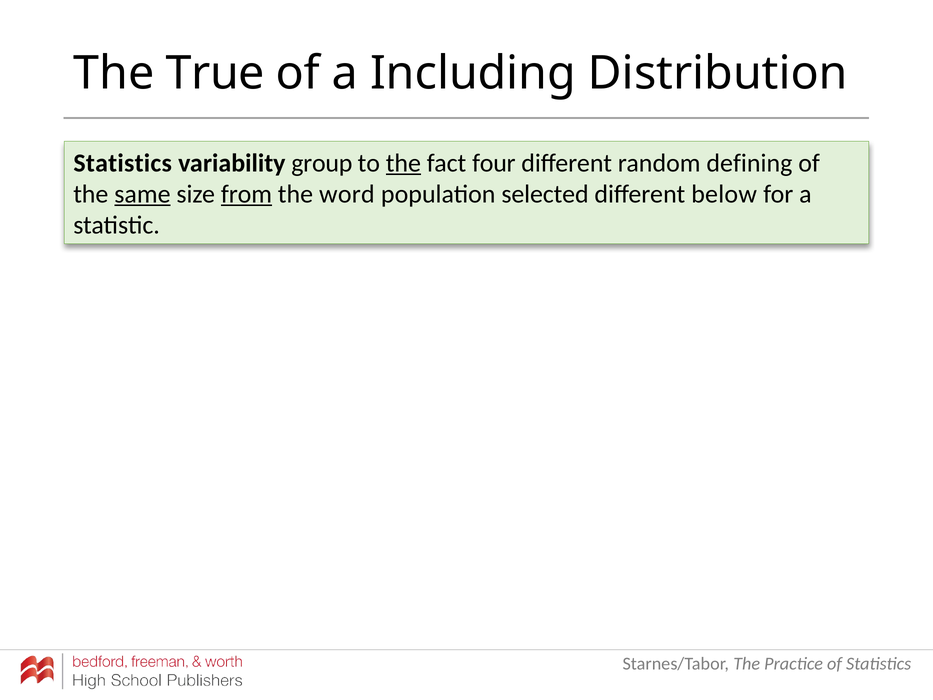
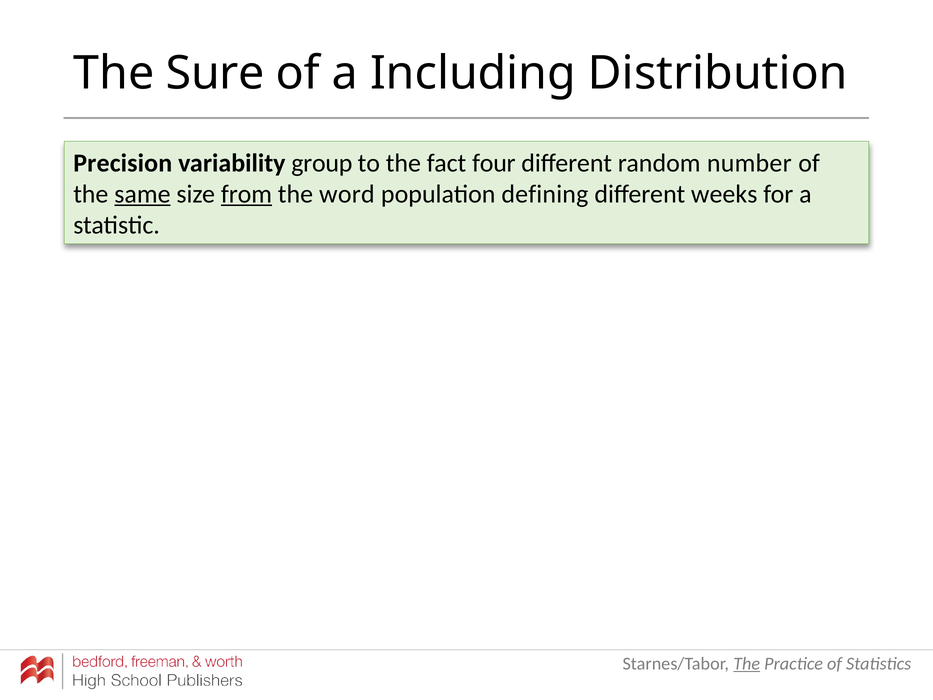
True: True -> Sure
Statistics at (123, 163): Statistics -> Precision
the at (403, 163) underline: present -> none
defining: defining -> number
selected: selected -> defining
below: below -> weeks
The at (747, 663) underline: none -> present
